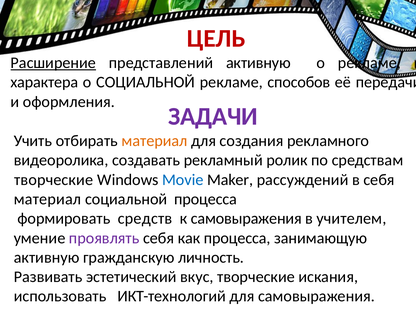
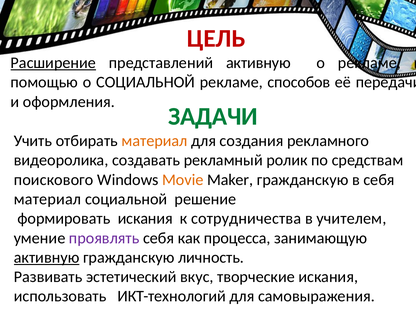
характера: характера -> помощью
ЗАДАЧИ colour: purple -> green
творческие at (54, 180): творческие -> поискового
Movie colour: blue -> orange
Maker рассуждений: рассуждений -> гражданскую
социальной процесса: процесса -> решение
формировать средств: средств -> искания
к самовыражения: самовыражения -> сотрудничества
активную at (47, 257) underline: none -> present
